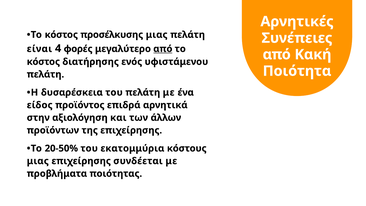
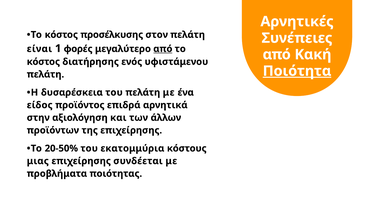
προσέλκυσης μιας: μιας -> στον
4: 4 -> 1
Ποιότητα underline: none -> present
